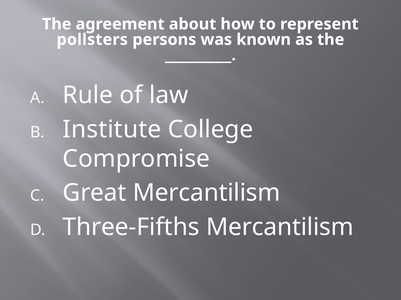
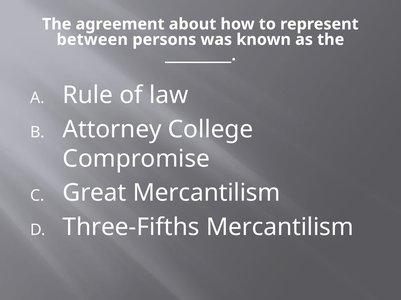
pollsters: pollsters -> between
Institute: Institute -> Attorney
